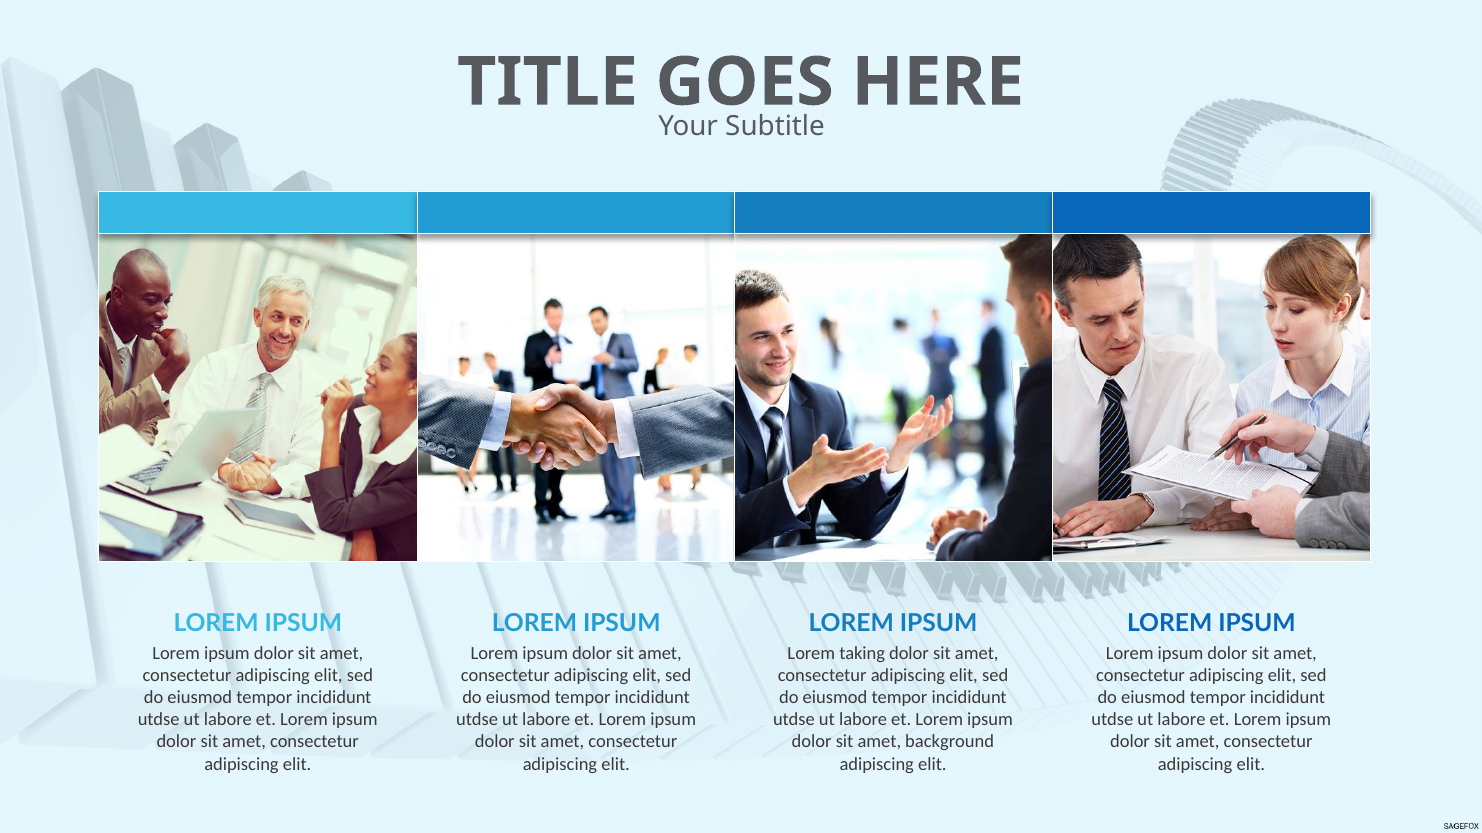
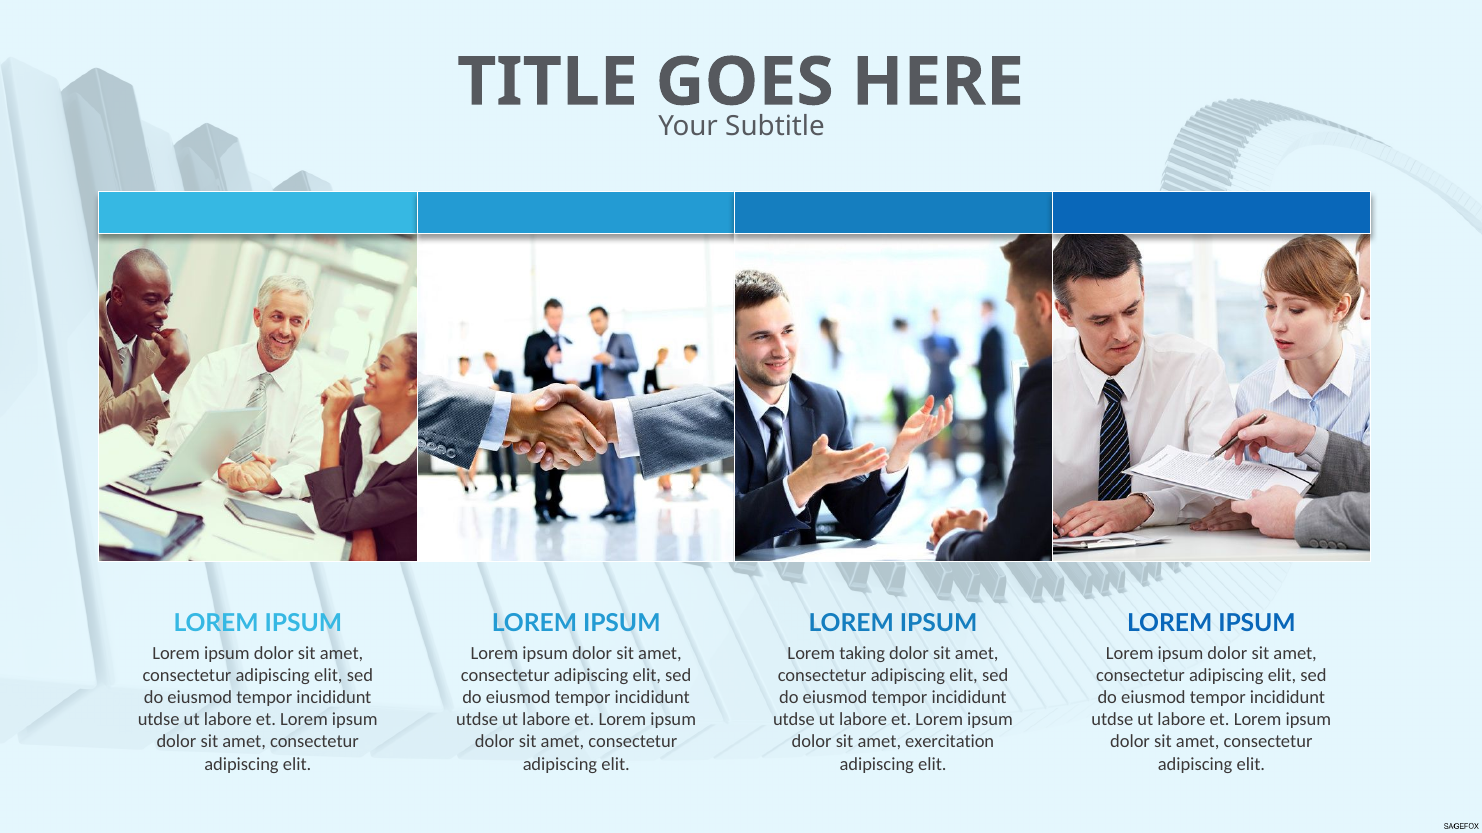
background: background -> exercitation
